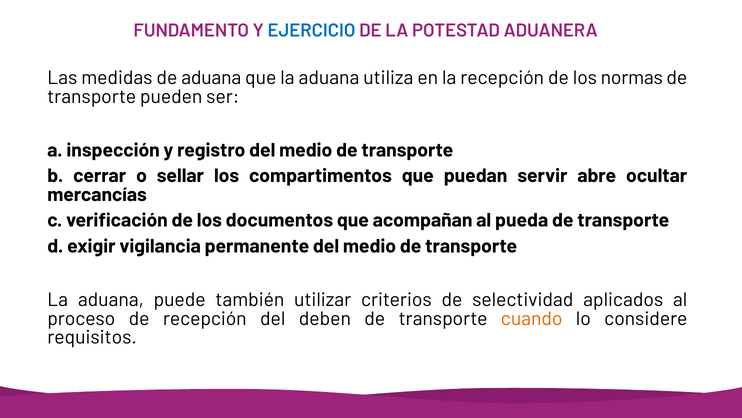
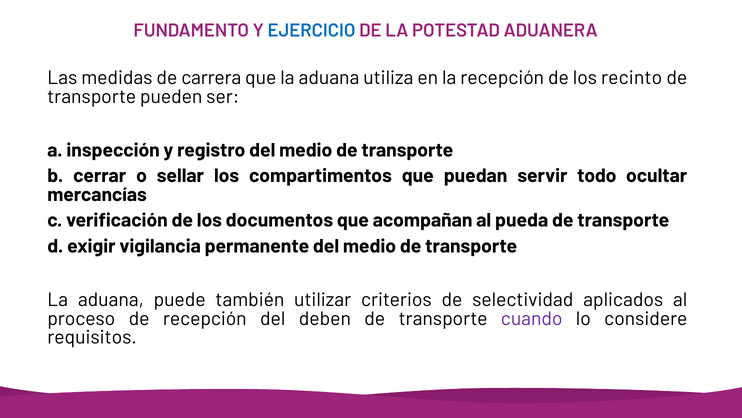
de aduana: aduana -> carrera
normas: normas -> recinto
abre: abre -> todo
cuando colour: orange -> purple
